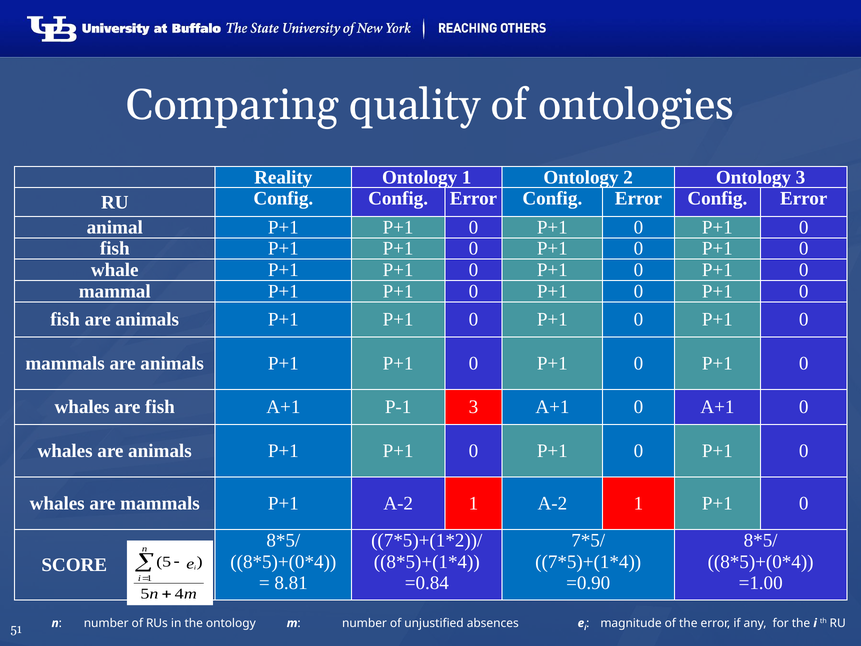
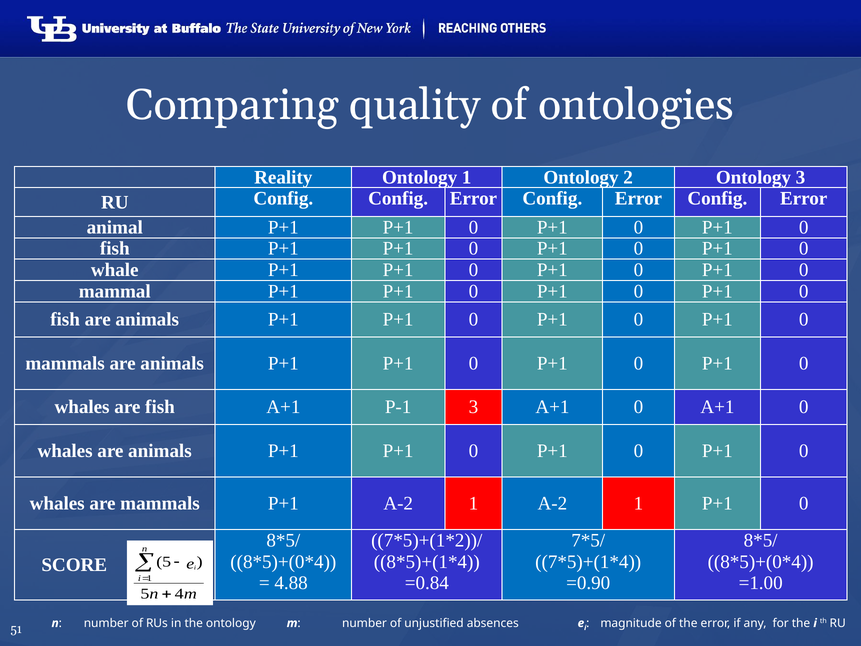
8.81: 8.81 -> 4.88
